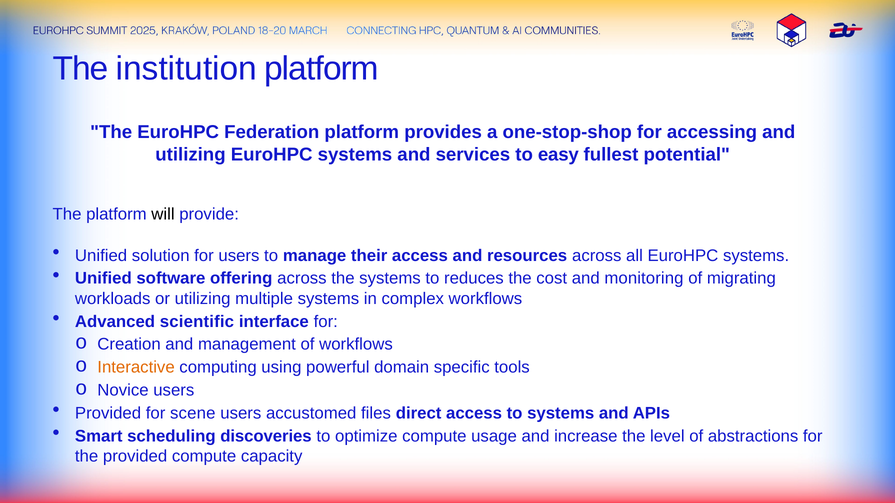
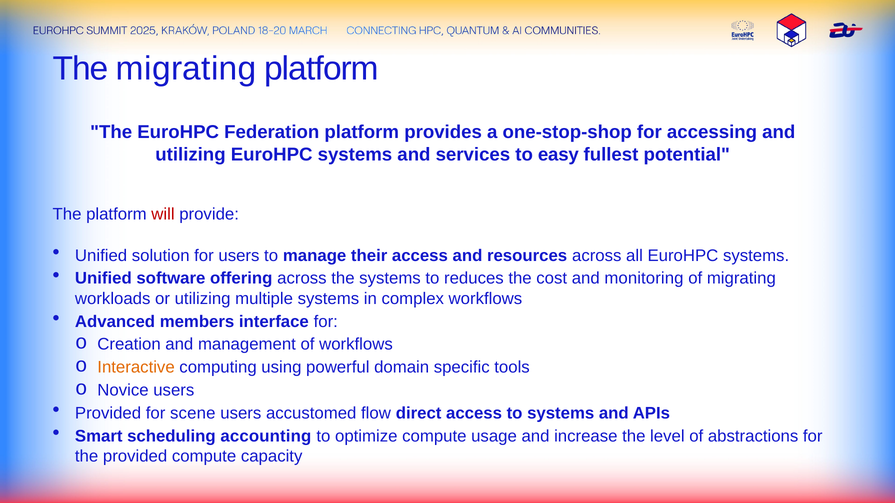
The institution: institution -> migrating
will colour: black -> red
scientific: scientific -> members
files: files -> flow
discoveries: discoveries -> accounting
